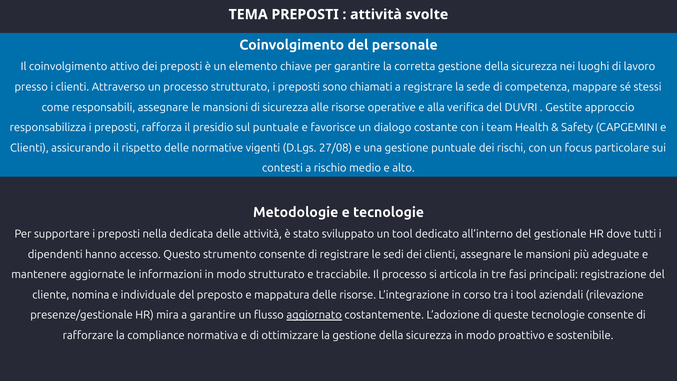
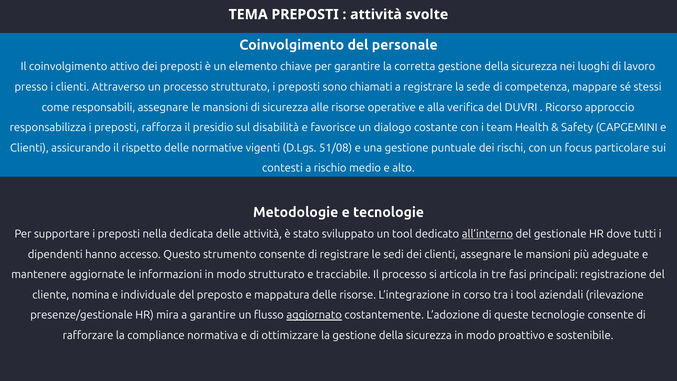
Gestite: Gestite -> Ricorso
sul puntuale: puntuale -> disabilità
27/08: 27/08 -> 51/08
all’interno underline: none -> present
